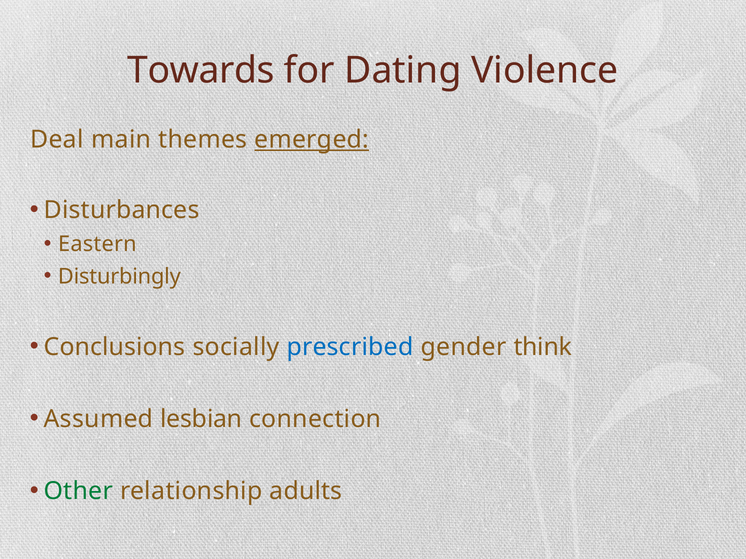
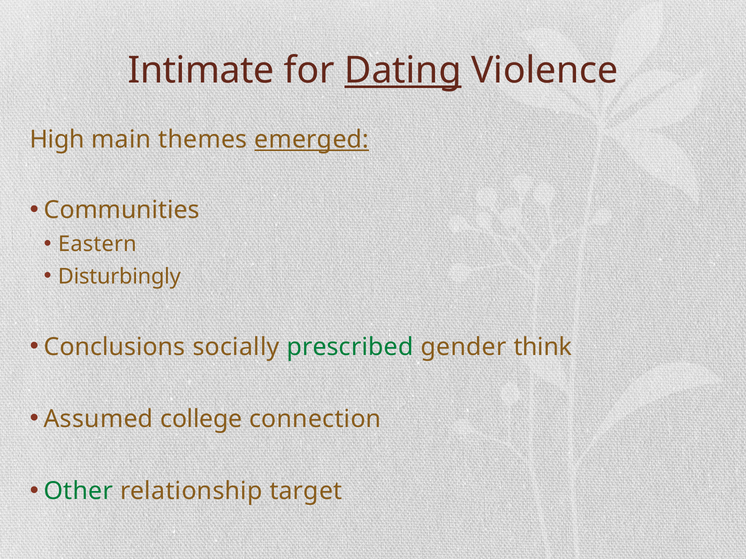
Towards: Towards -> Intimate
Dating underline: none -> present
Deal: Deal -> High
Disturbances: Disturbances -> Communities
prescribed colour: blue -> green
lesbian: lesbian -> college
adults: adults -> target
